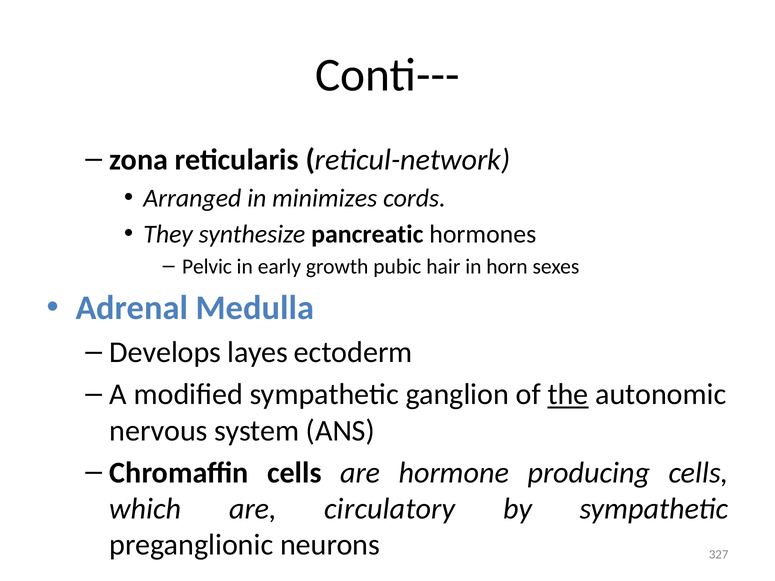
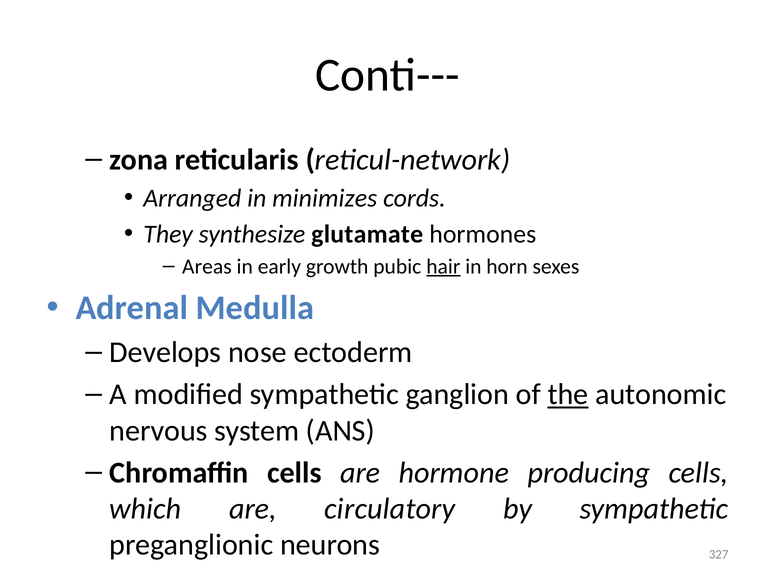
pancreatic: pancreatic -> glutamate
Pelvic: Pelvic -> Areas
hair underline: none -> present
layes: layes -> nose
